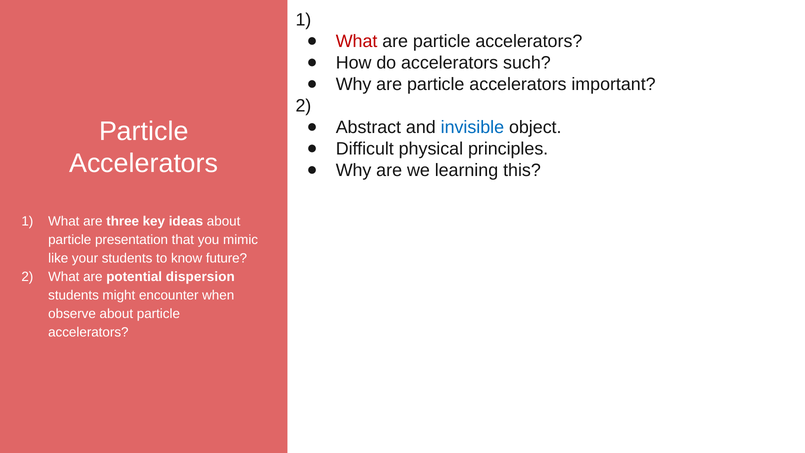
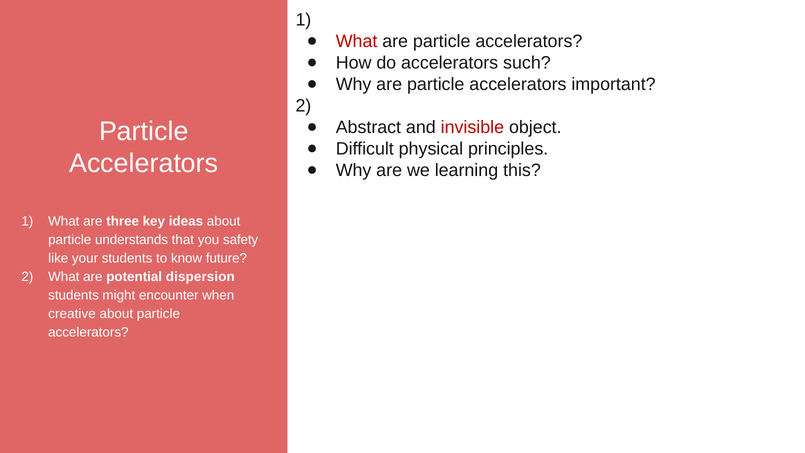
invisible colour: blue -> red
presentation: presentation -> understands
mimic: mimic -> safety
observe: observe -> creative
